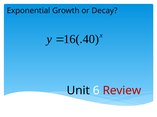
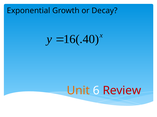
Unit colour: black -> orange
